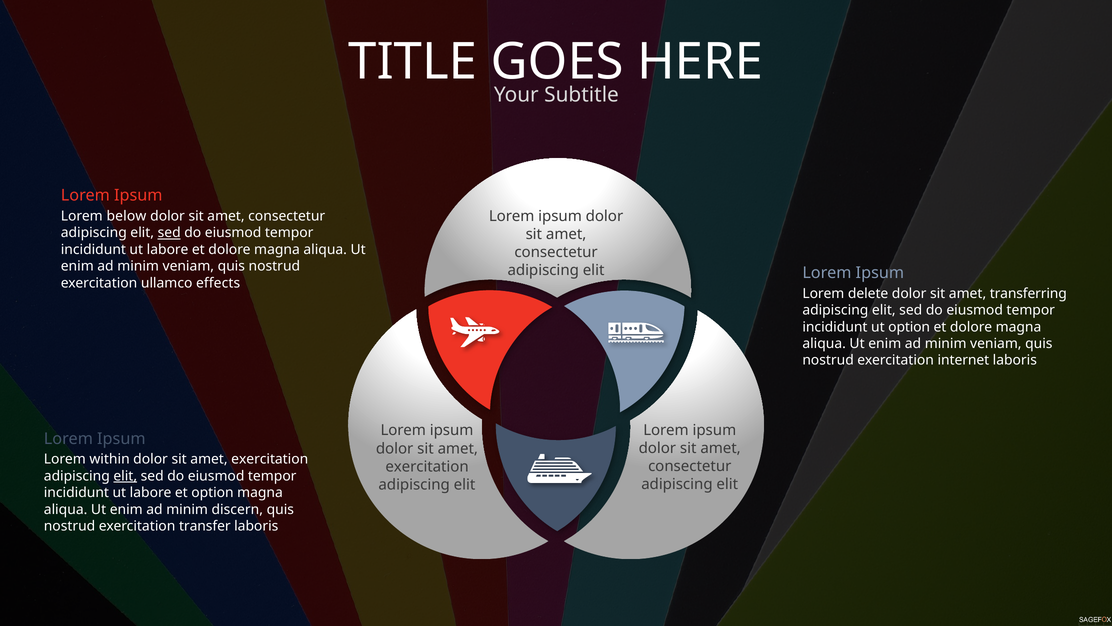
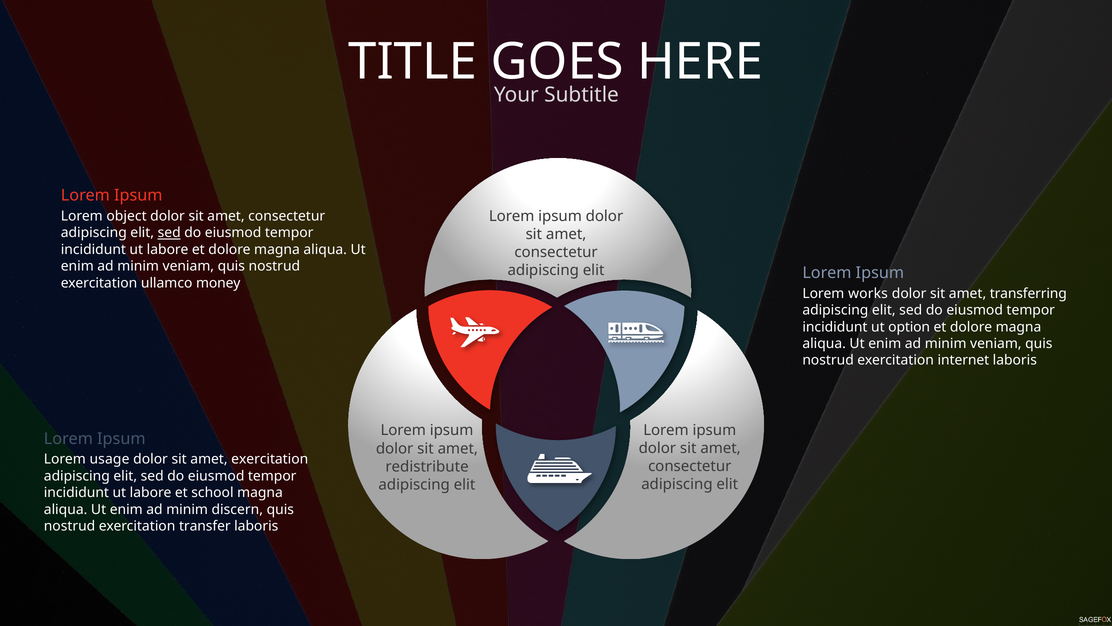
below: below -> object
effects: effects -> money
delete: delete -> works
within: within -> usage
exercitation at (427, 466): exercitation -> redistribute
elit at (125, 476) underline: present -> none
et option: option -> school
